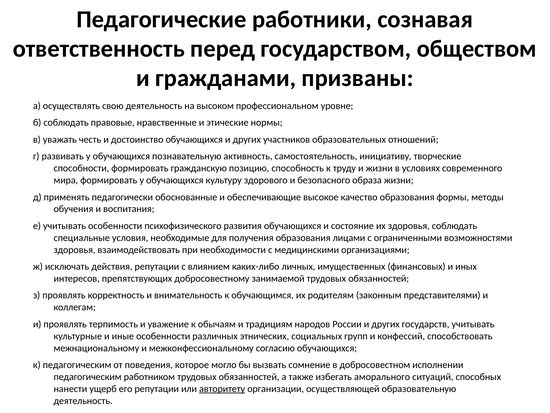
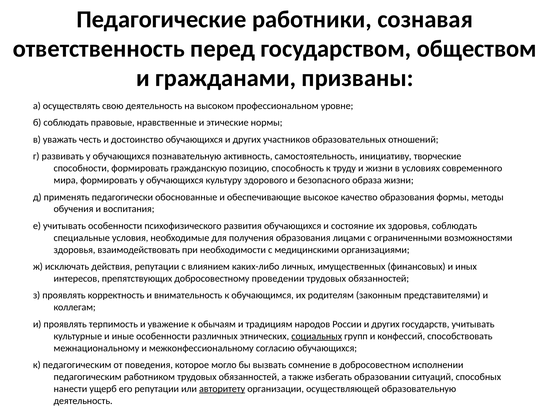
занимаемой: занимаемой -> проведении
социальных underline: none -> present
аморального: аморального -> образовании
